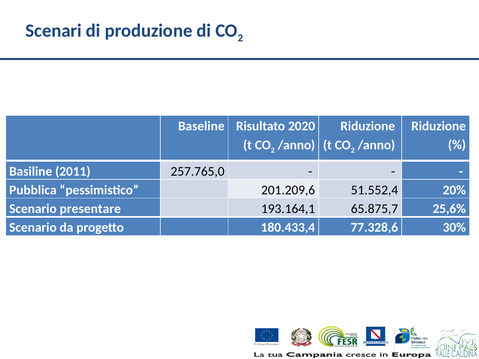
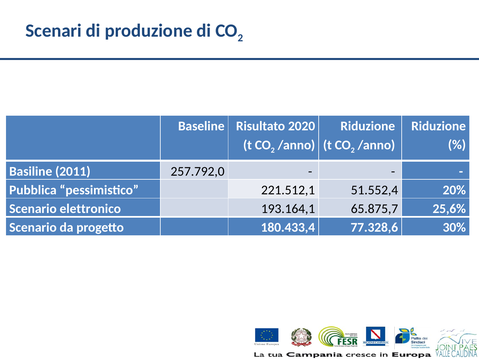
257.765,0: 257.765,0 -> 257.792,0
201.209,6: 201.209,6 -> 221.512,1
presentare: presentare -> elettronico
